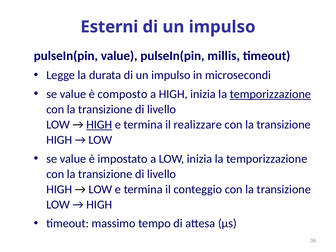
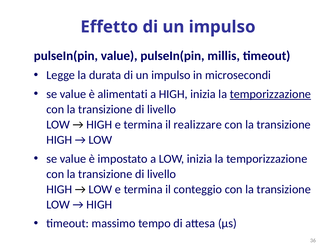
Esterni: Esterni -> Effetto
composto: composto -> alimentati
HIGH at (99, 125) underline: present -> none
